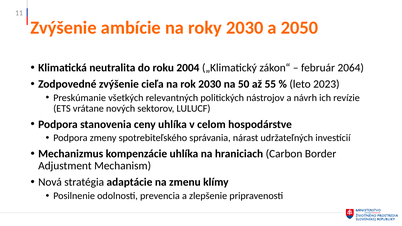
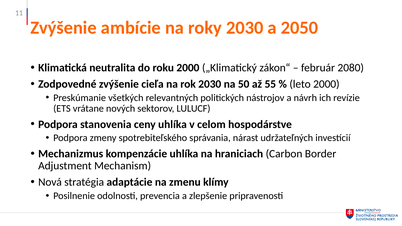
roku 2004: 2004 -> 2000
2064: 2064 -> 2080
leto 2023: 2023 -> 2000
